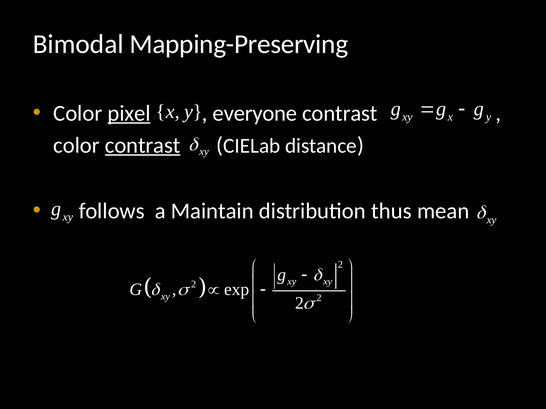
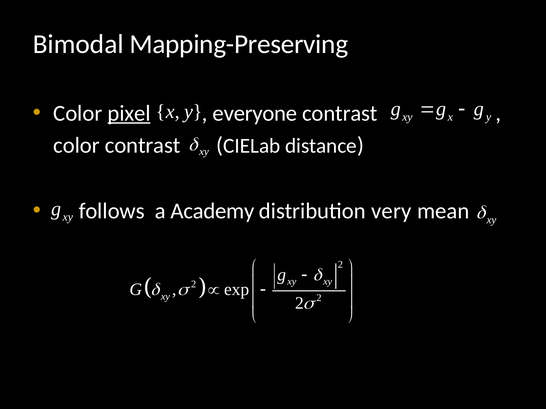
contrast at (143, 145) underline: present -> none
Maintain: Maintain -> Academy
thus: thus -> very
